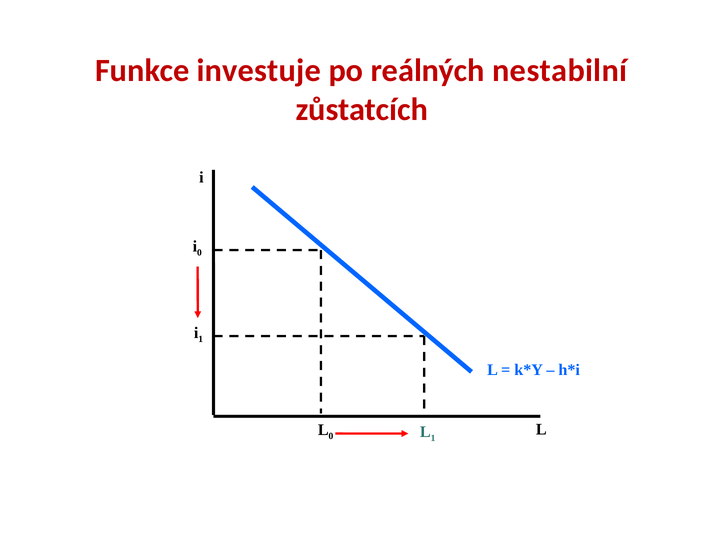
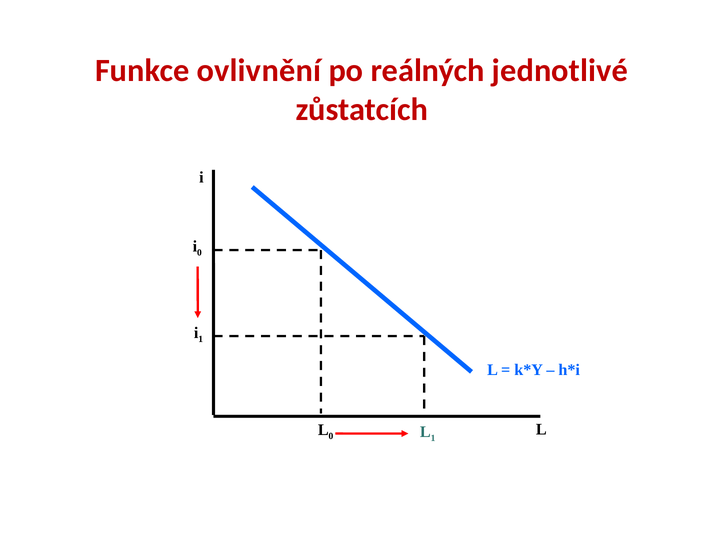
investuje: investuje -> ovlivnění
nestabilní: nestabilní -> jednotlivé
